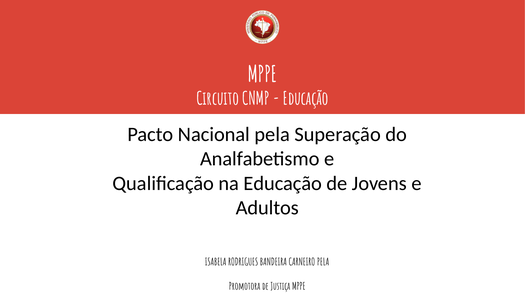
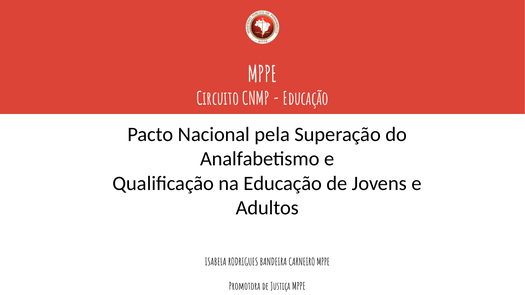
CARNEIRO PELA: PELA -> MPPE
